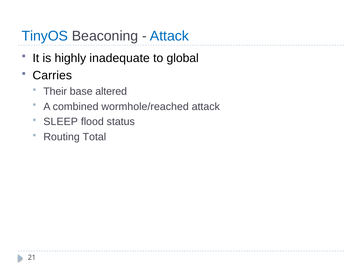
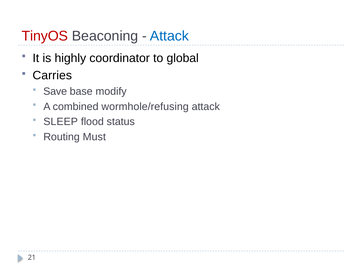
TinyOS colour: blue -> red
inadequate: inadequate -> coordinator
Their: Their -> Save
altered: altered -> modify
wormhole/reached: wormhole/reached -> wormhole/refusing
Total: Total -> Must
